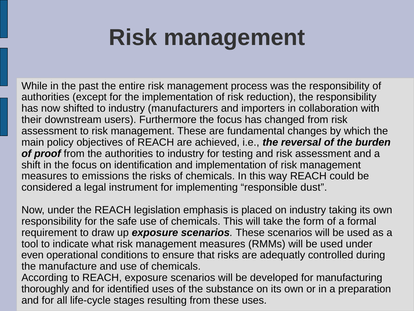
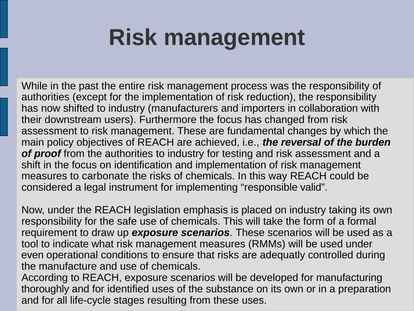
emissions: emissions -> carbonate
dust: dust -> valid
